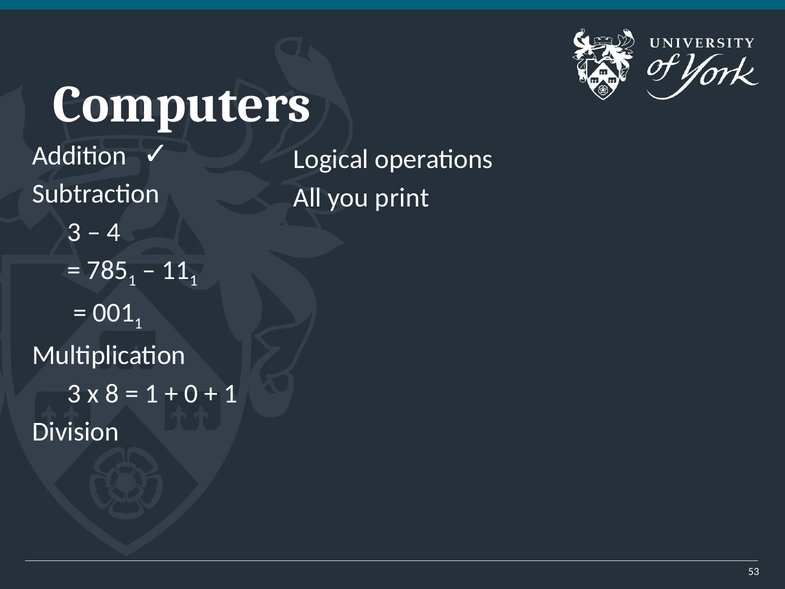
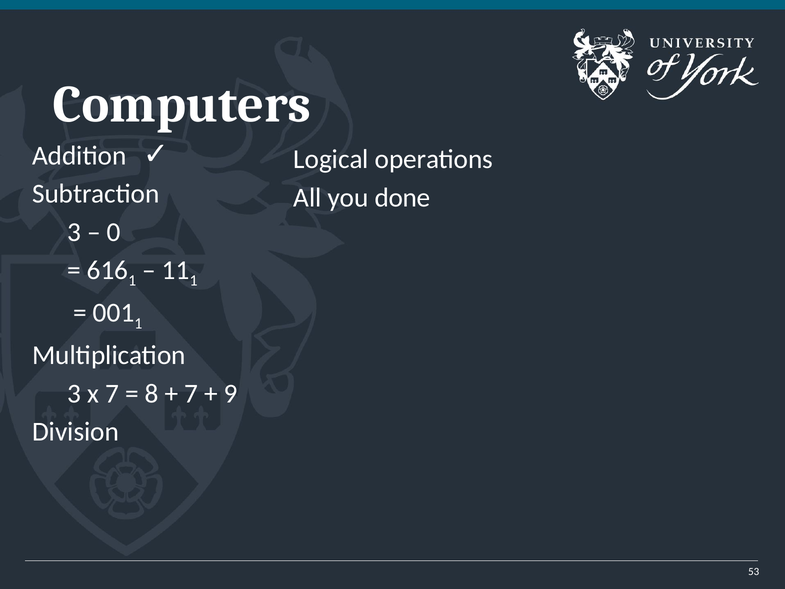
print: print -> done
4: 4 -> 0
785: 785 -> 616
x 8: 8 -> 7
1 at (152, 393): 1 -> 8
0 at (191, 393): 0 -> 7
1 at (231, 393): 1 -> 9
